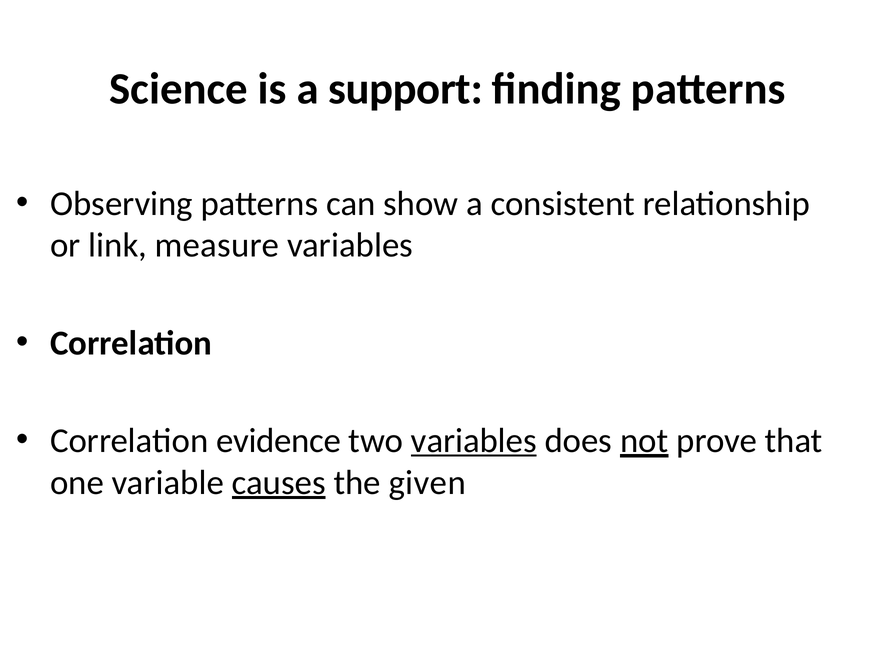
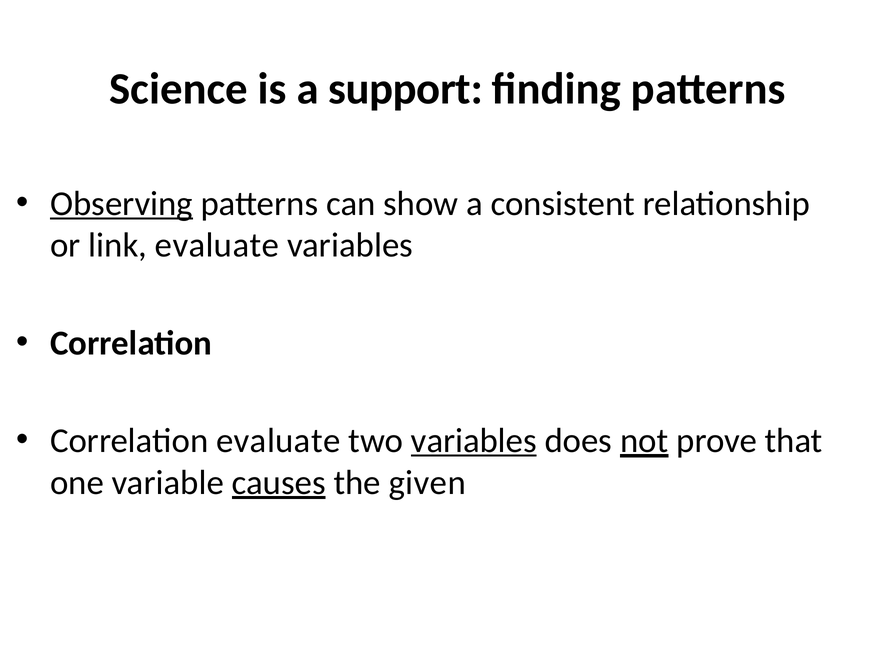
Observing underline: none -> present
link measure: measure -> evaluate
Correlation evidence: evidence -> evaluate
